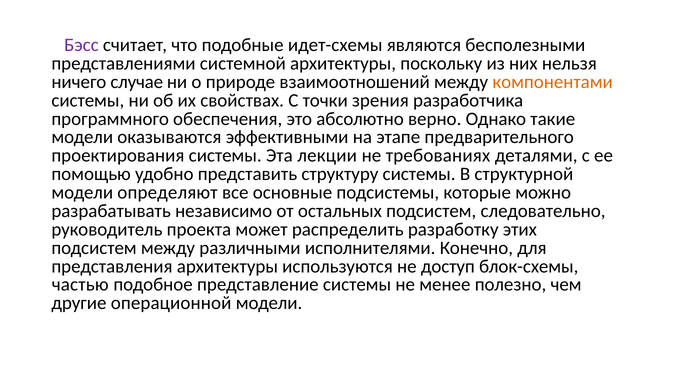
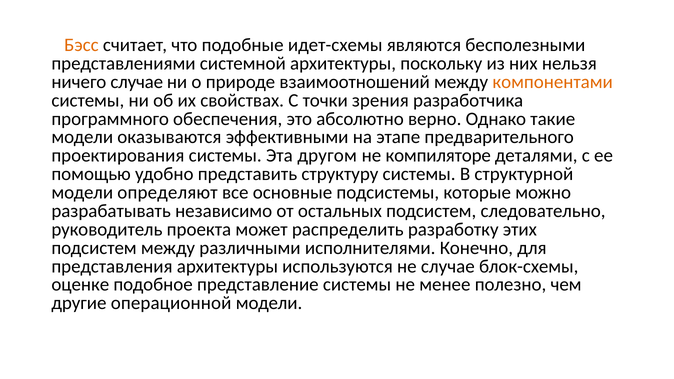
Бэсс colour: purple -> orange
лекции: лекции -> другом
требованиях: требованиях -> компиляторе
не доступ: доступ -> случае
частью: частью -> оценке
